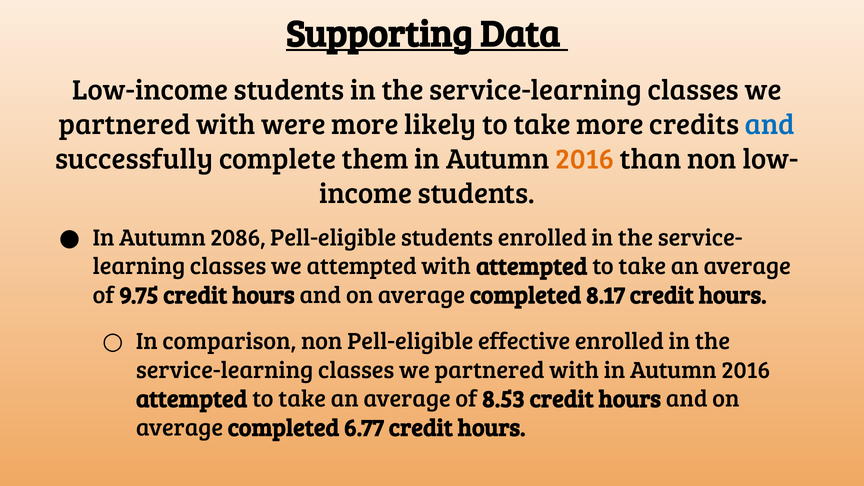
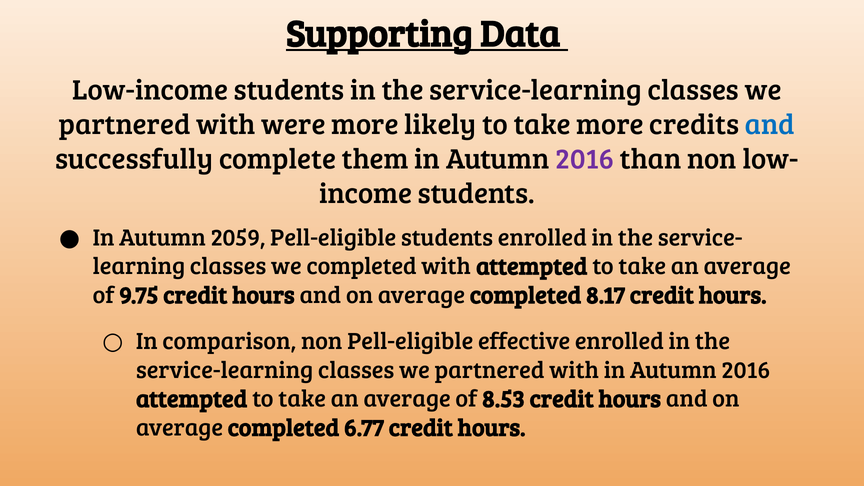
2016 at (585, 159) colour: orange -> purple
2086: 2086 -> 2059
we attempted: attempted -> completed
